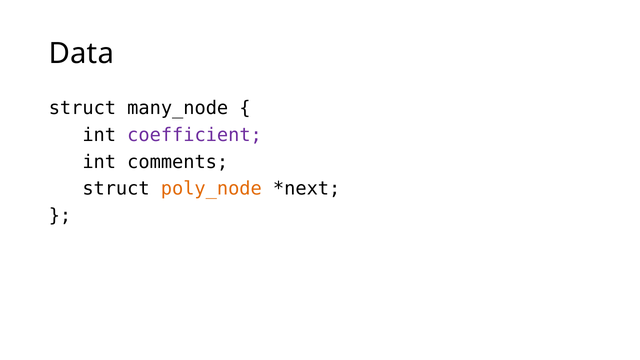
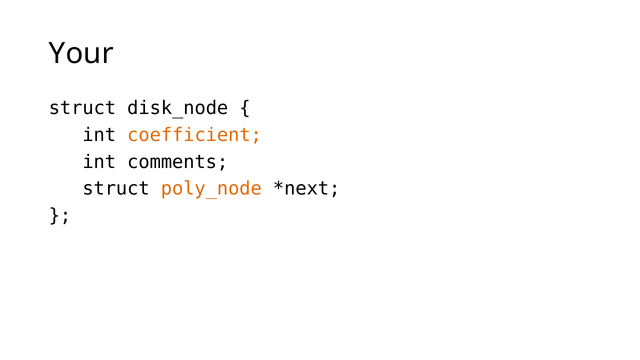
Data: Data -> Your
many_node: many_node -> disk_node
coefficient colour: purple -> orange
